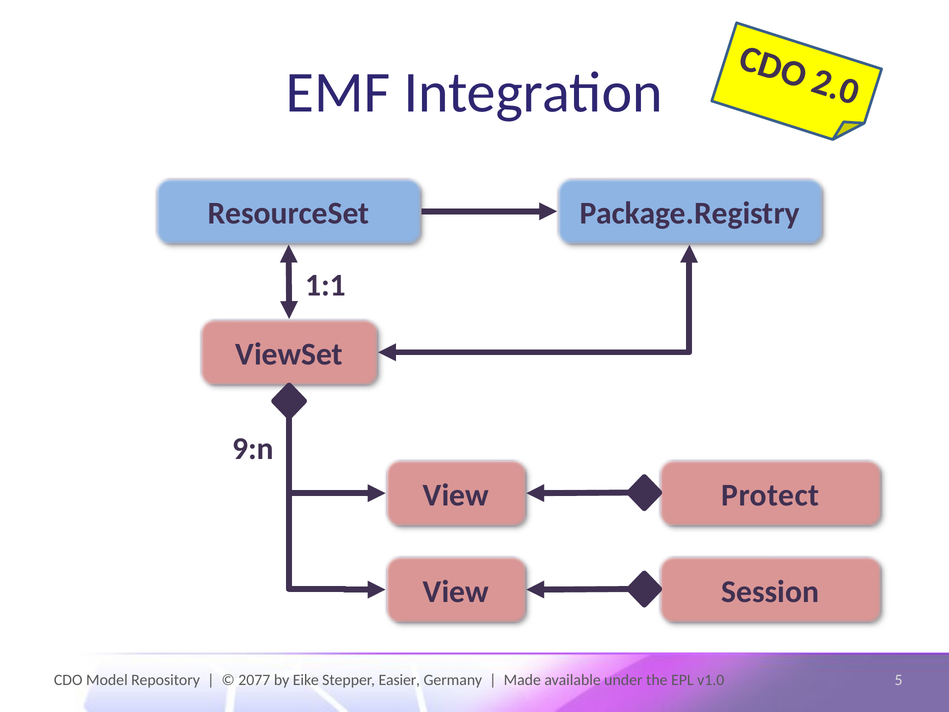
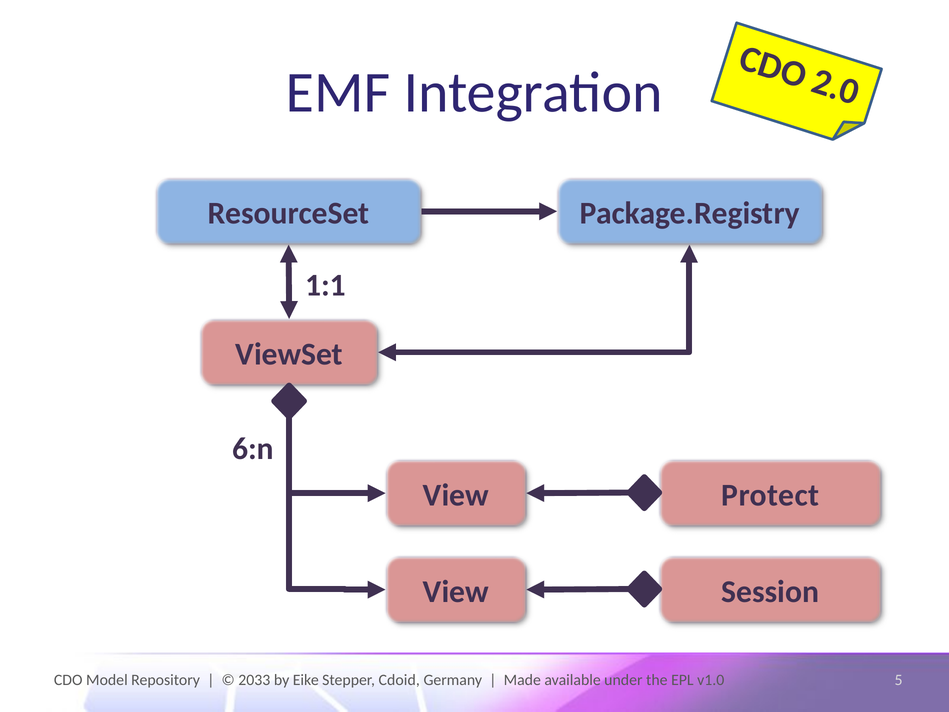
9:n: 9:n -> 6:n
2077: 2077 -> 2033
Easier: Easier -> Cdoid
